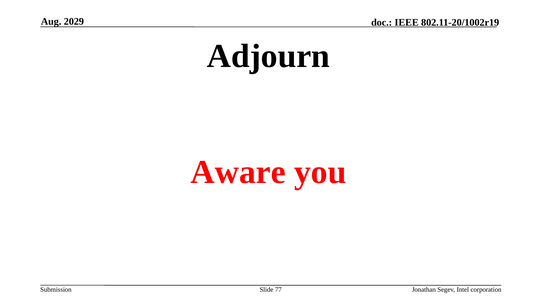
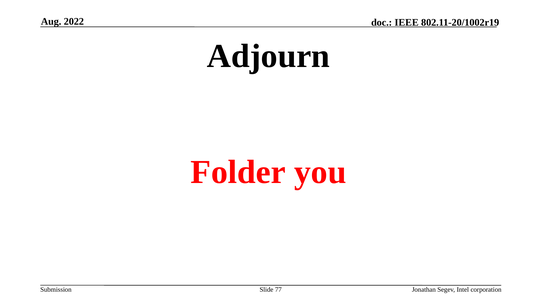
2029: 2029 -> 2022
Aware: Aware -> Folder
